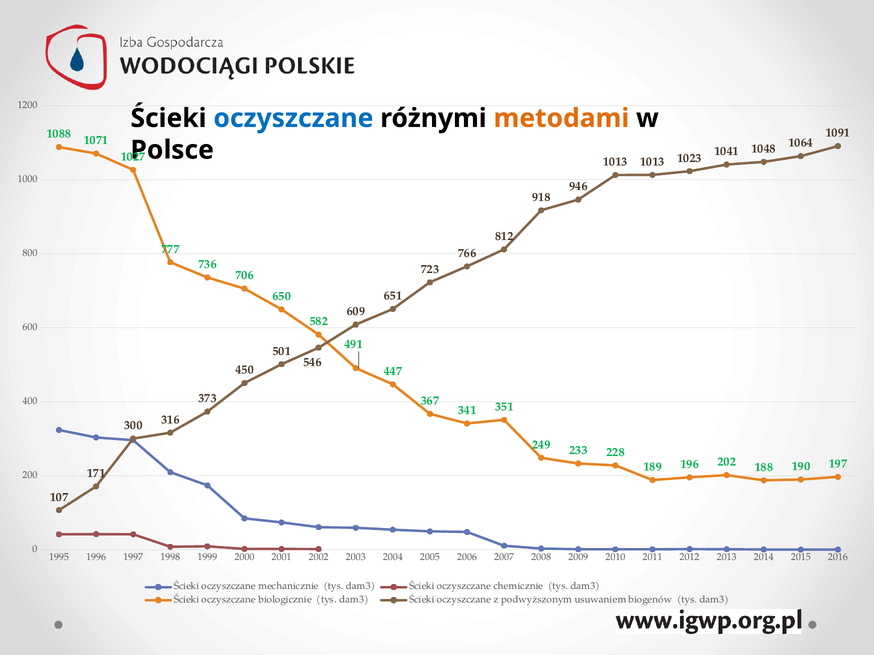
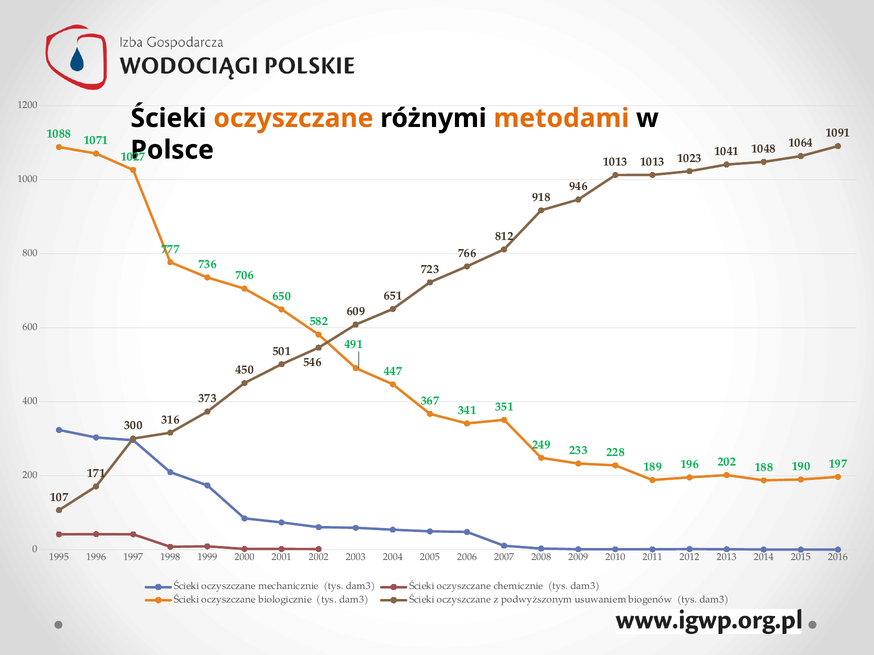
oczyszczane at (293, 118) colour: blue -> orange
